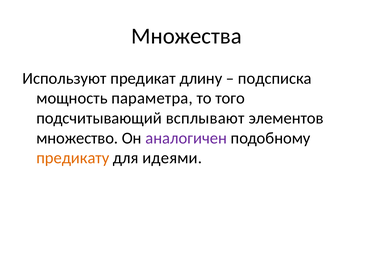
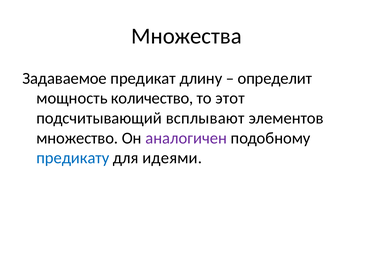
Используют: Используют -> Задаваемое
подсписка: подсписка -> определит
параметра: параметра -> количество
того: того -> этот
предикату colour: orange -> blue
